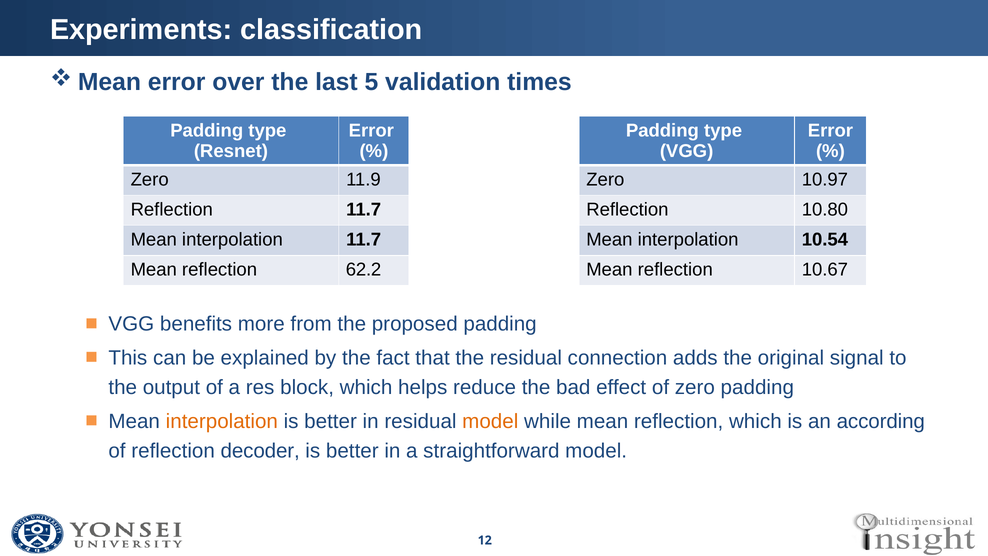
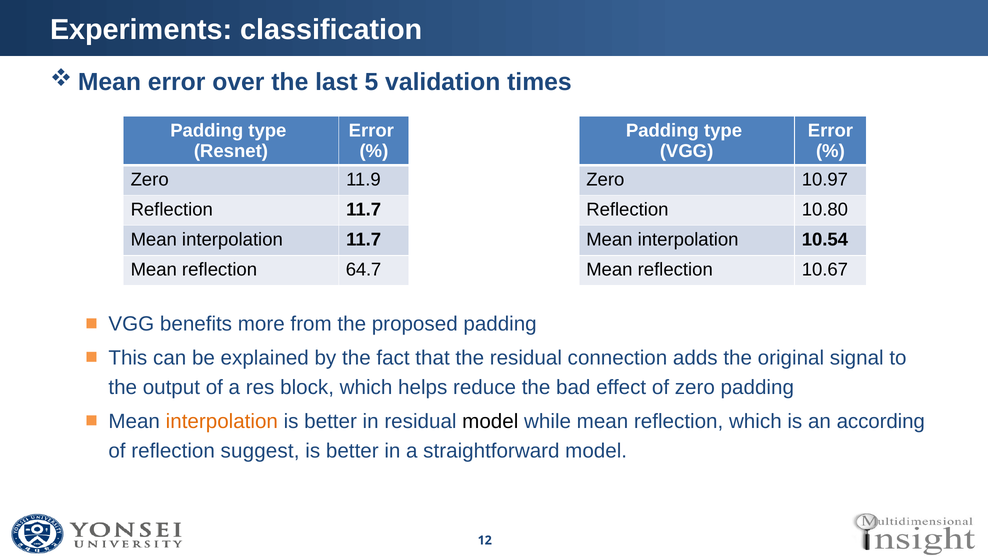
62.2: 62.2 -> 64.7
model at (490, 421) colour: orange -> black
decoder: decoder -> suggest
